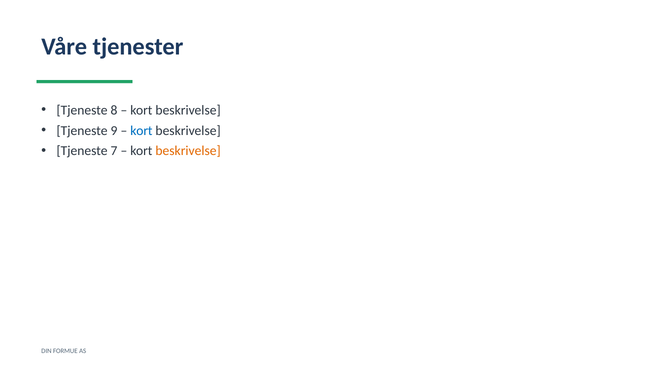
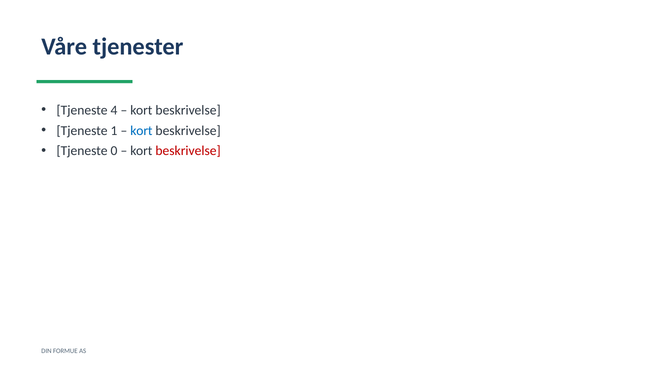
8: 8 -> 4
9: 9 -> 1
7: 7 -> 0
beskrivelse at (188, 151) colour: orange -> red
